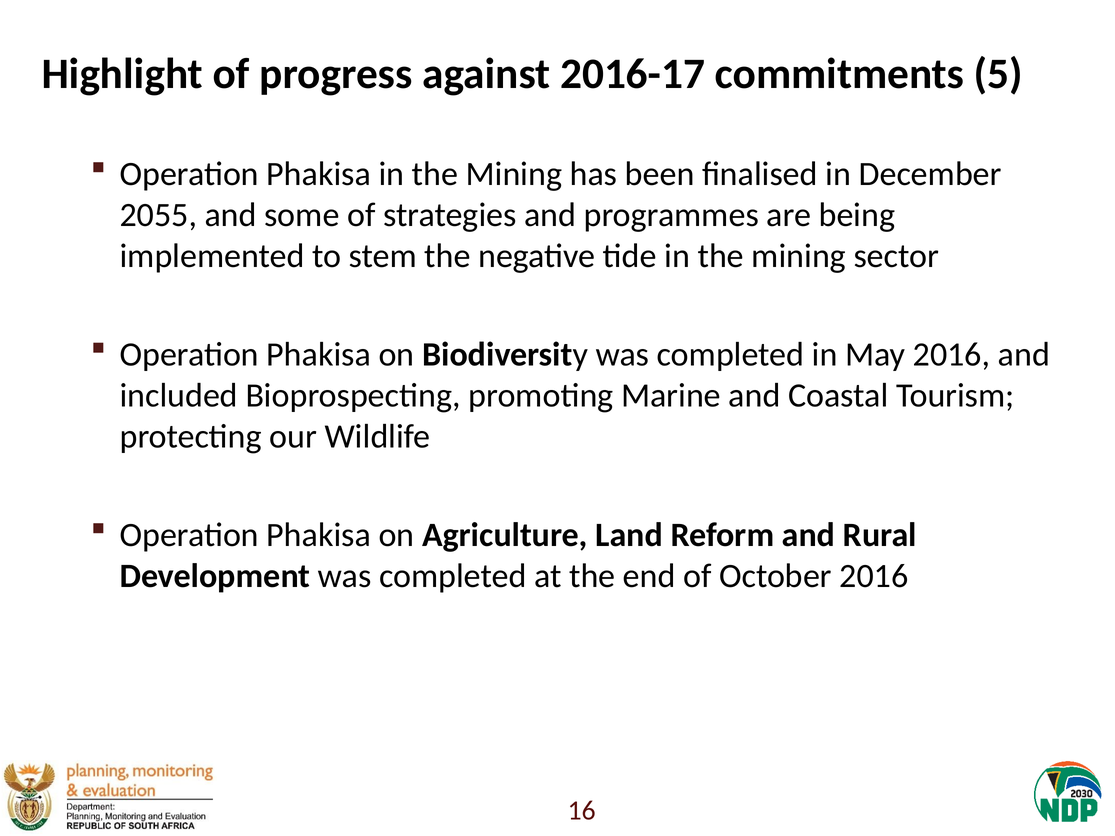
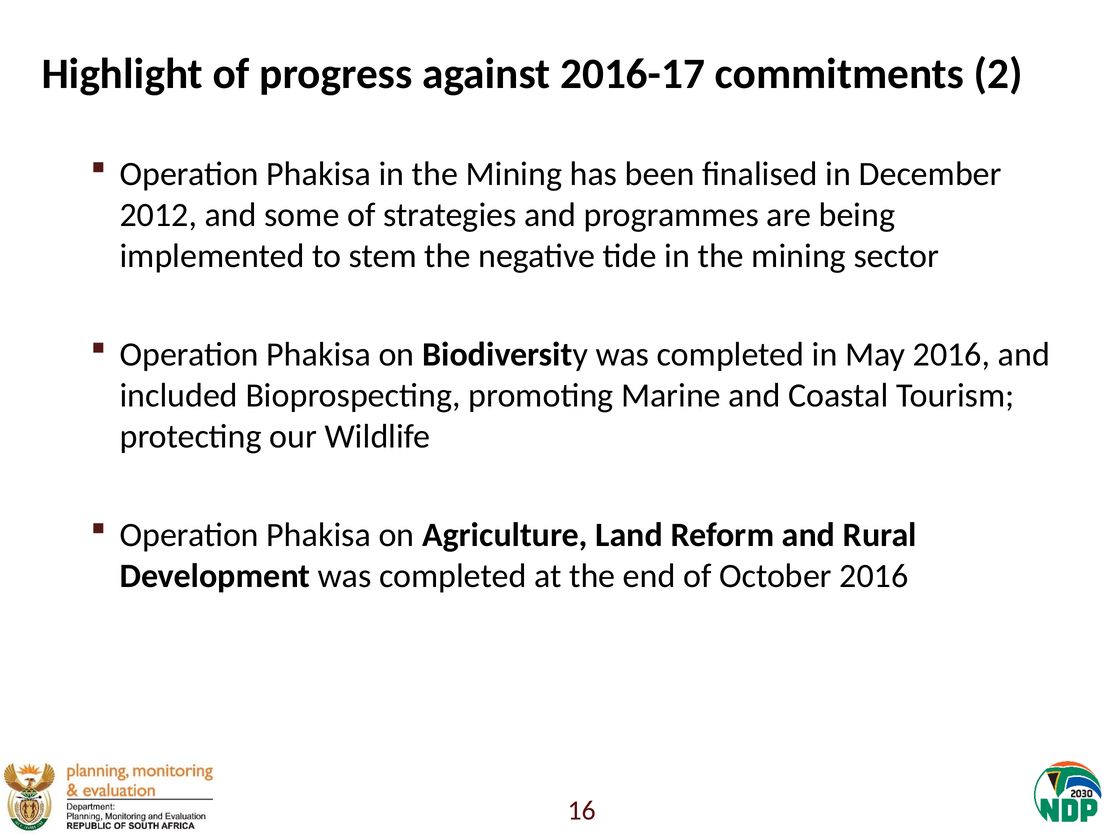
5: 5 -> 2
2055: 2055 -> 2012
